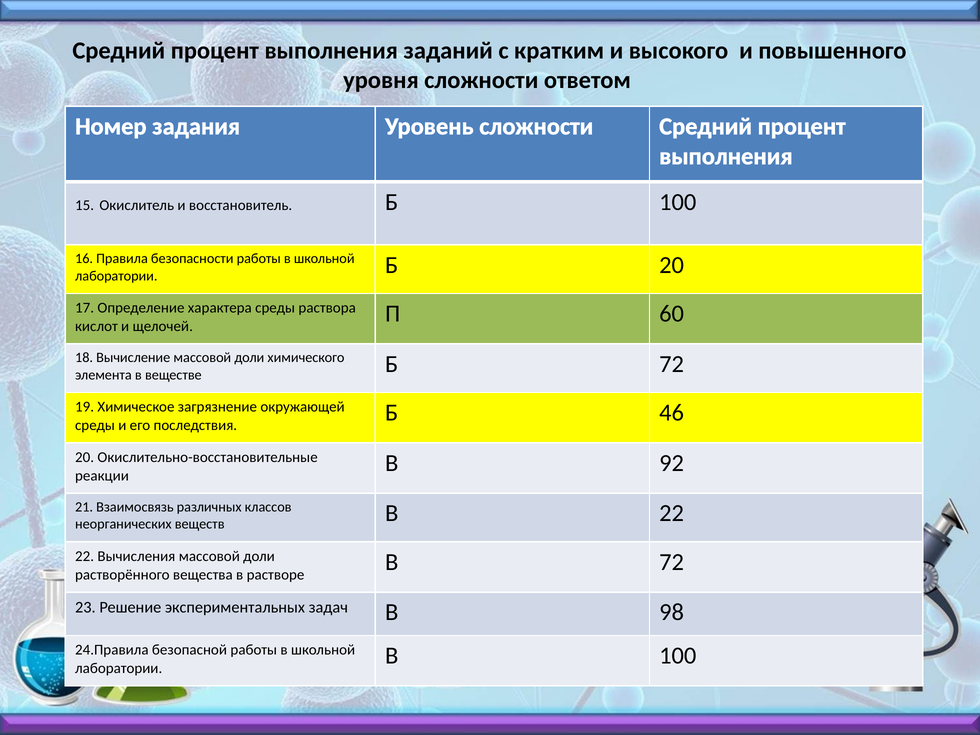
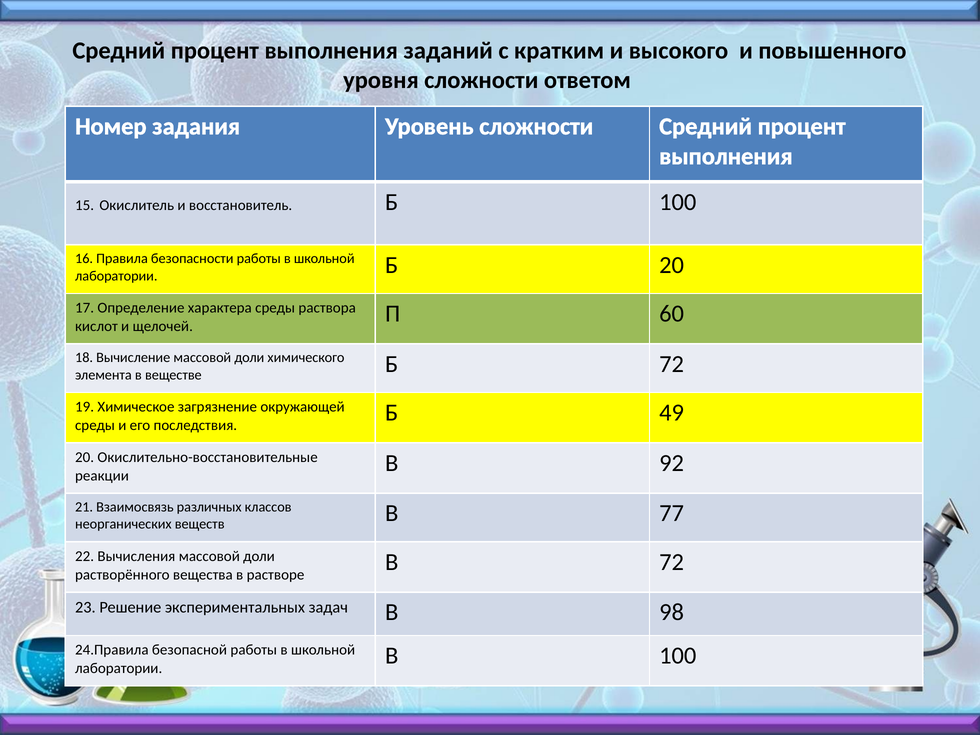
46: 46 -> 49
В 22: 22 -> 77
